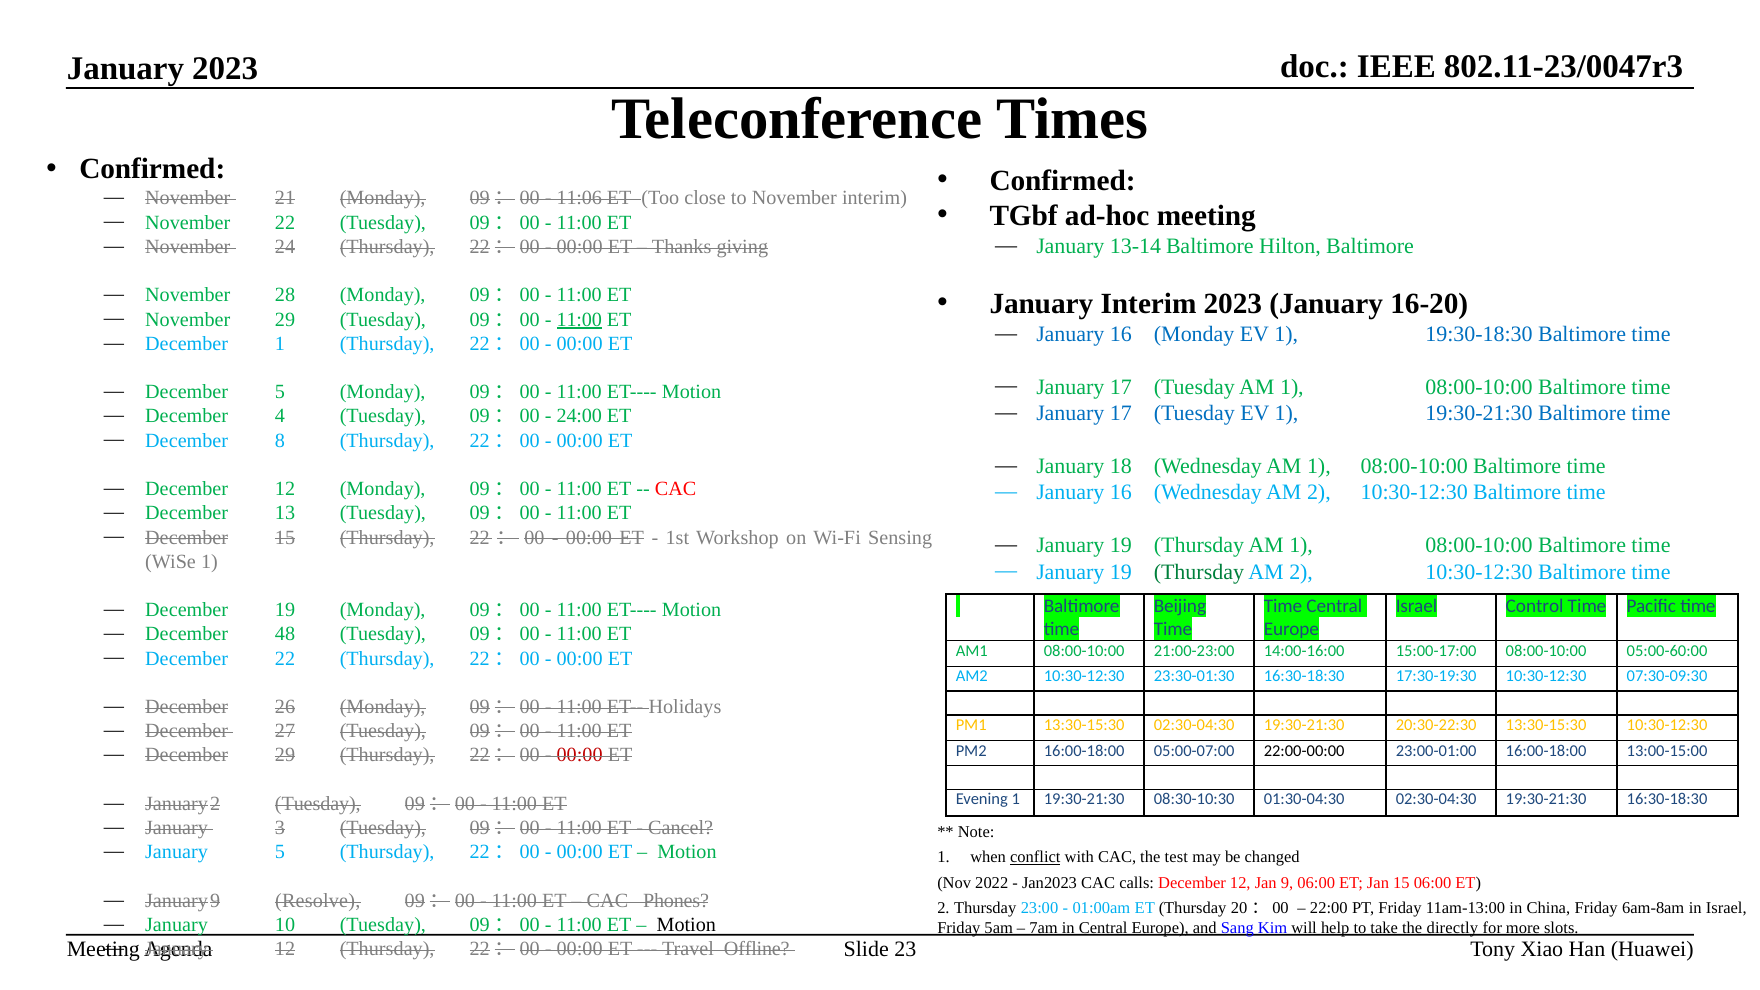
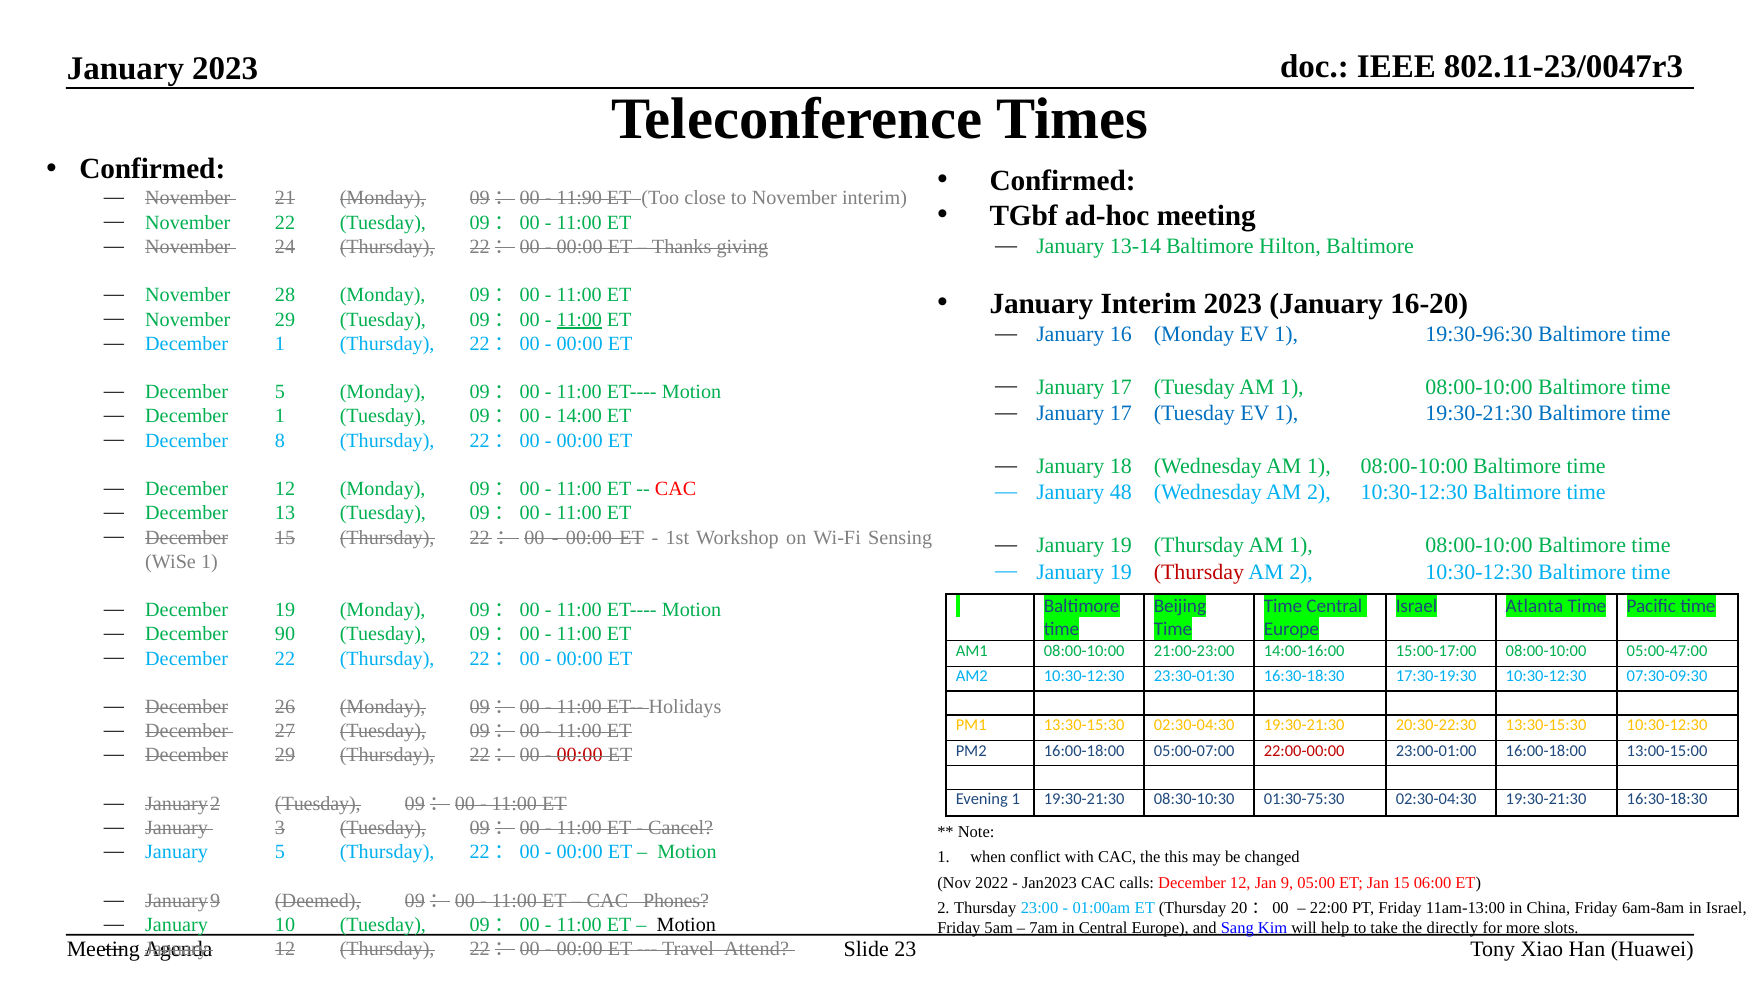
11:06: 11:06 -> 11:90
19:30-18:30: 19:30-18:30 -> 19:30-96:30
4 at (280, 416): 4 -> 1
24:00: 24:00 -> 14:00
16 at (1121, 493): 16 -> 48
Thursday at (1199, 572) colour: green -> red
Control: Control -> Atlanta
48: 48 -> 90
05:00-60:00: 05:00-60:00 -> 05:00-47:00
22:00-00:00 colour: black -> red
01:30-04:30: 01:30-04:30 -> 01:30-75:30
conflict underline: present -> none
test: test -> this
9 06:00: 06:00 -> 05:00
Resolve: Resolve -> Deemed
Offline: Offline -> Attend
